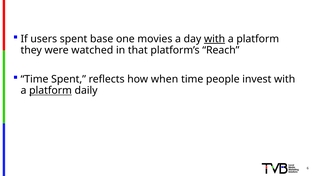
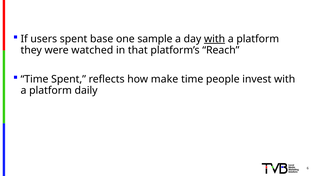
movies: movies -> sample
when: when -> make
platform at (51, 91) underline: present -> none
